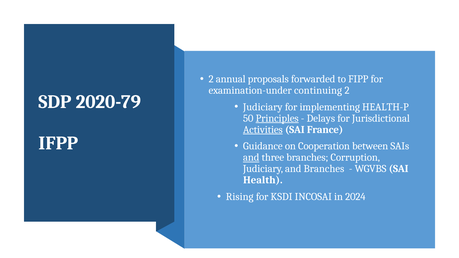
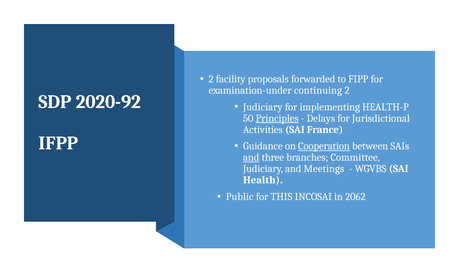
annual: annual -> facility
2020-79: 2020-79 -> 2020-92
Activities underline: present -> none
Cooperation underline: none -> present
branches Corruption: Corruption -> Committee
and Branches: Branches -> Meetings
Rising: Rising -> Public
KSDI: KSDI -> THIS
2024: 2024 -> 2062
